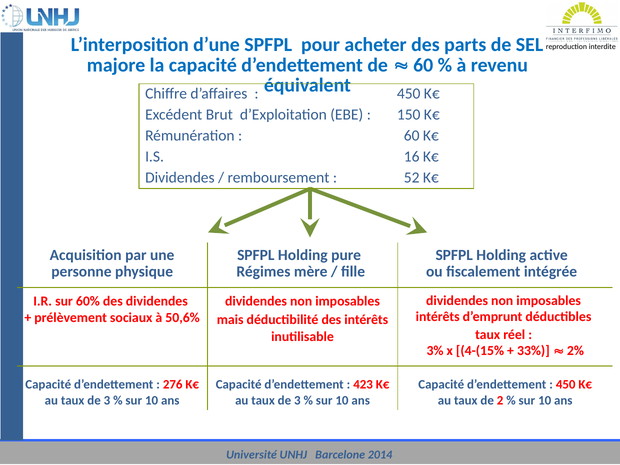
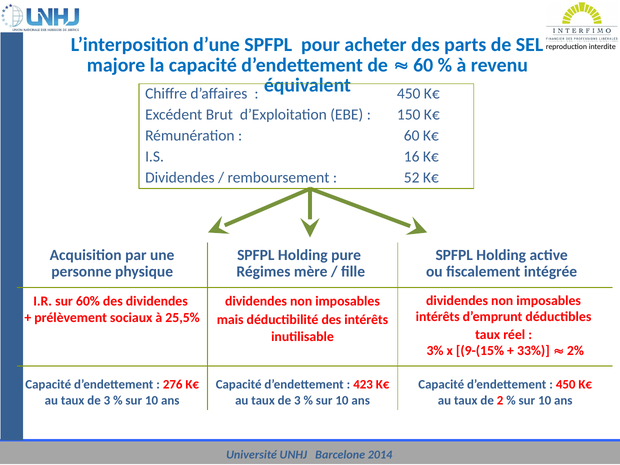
50,6%: 50,6% -> 25,5%
4-(15%: 4-(15% -> 9-(15%
